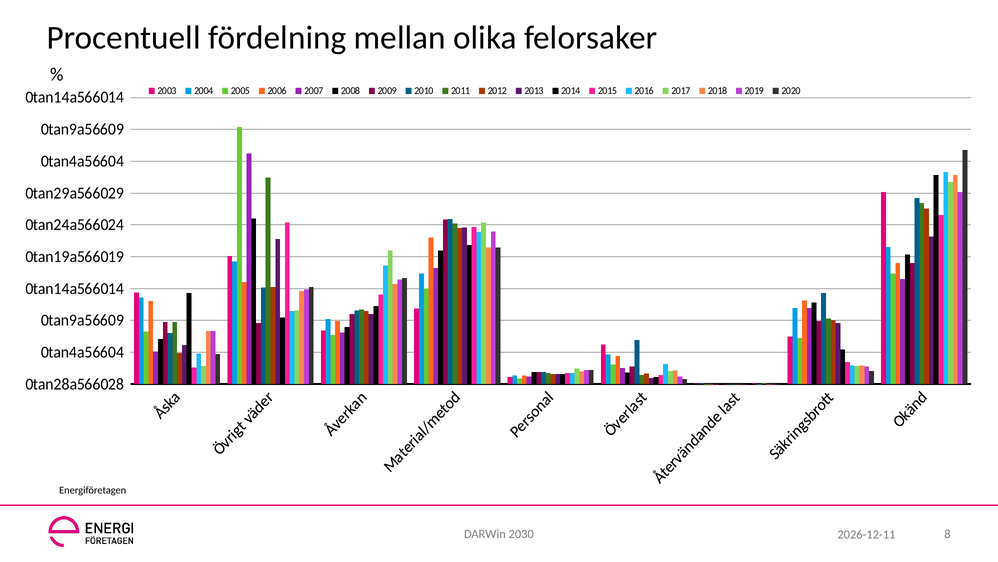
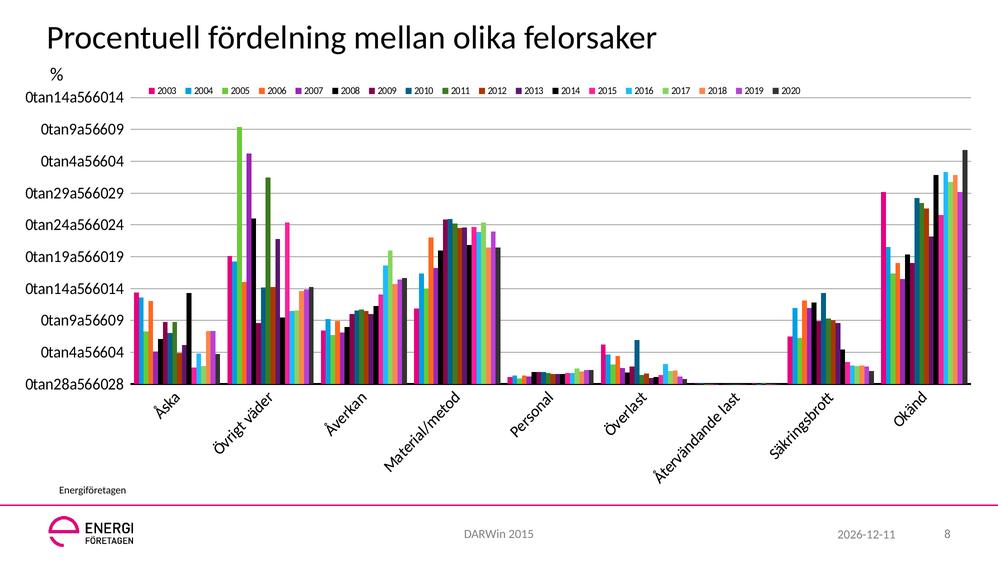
DARWin 2030: 2030 -> 2015
